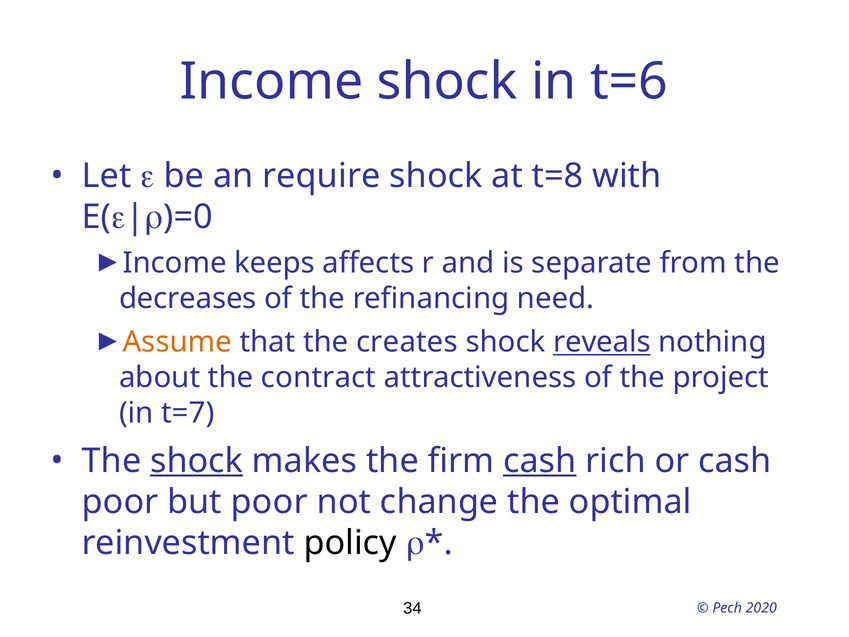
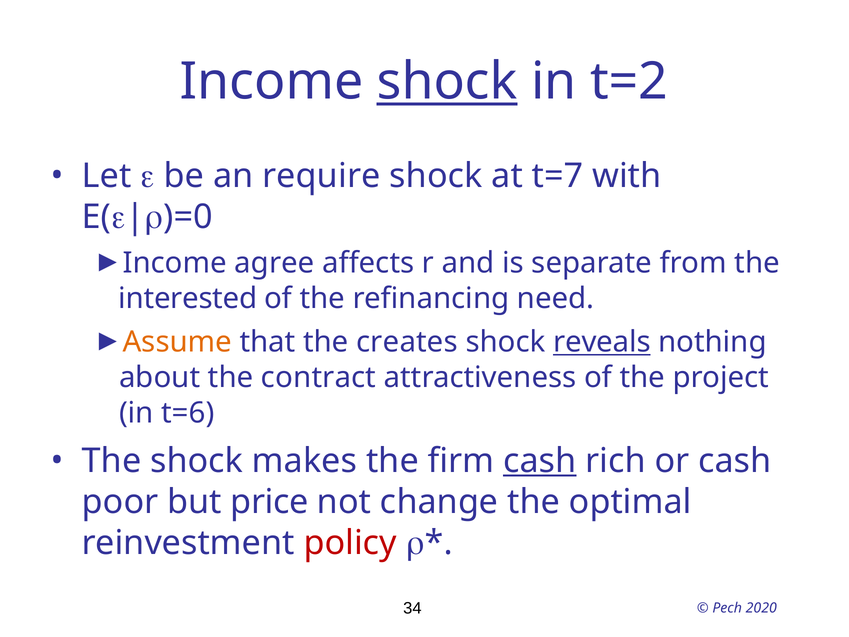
shock at (447, 82) underline: none -> present
t=6: t=6 -> t=2
t=8: t=8 -> t=7
keeps: keeps -> agree
decreases: decreases -> interested
t=7: t=7 -> t=6
shock at (197, 461) underline: present -> none
but poor: poor -> price
policy colour: black -> red
